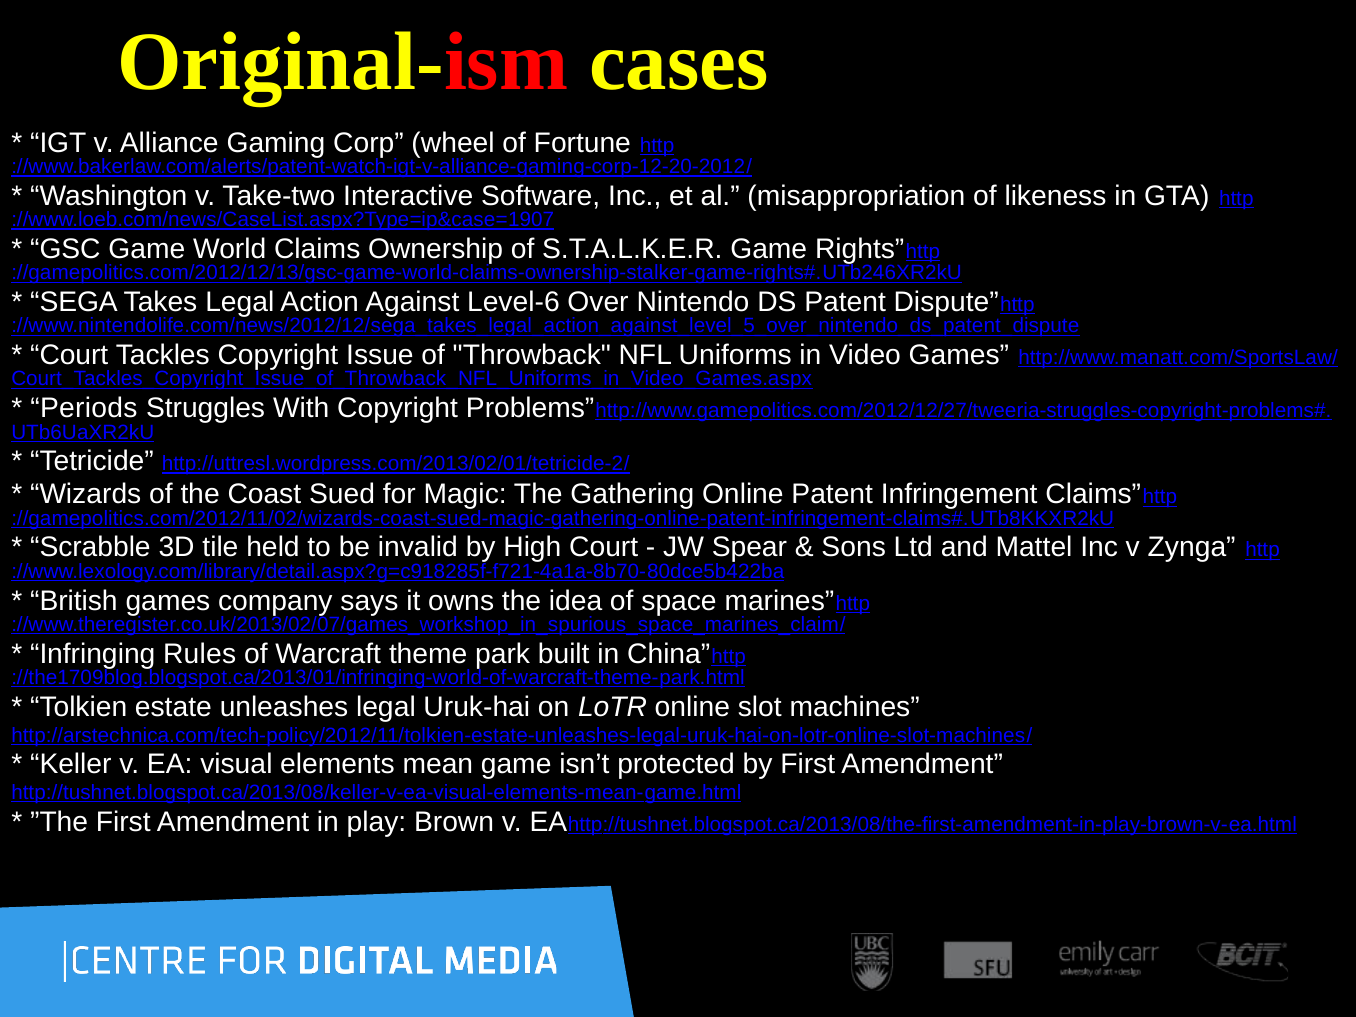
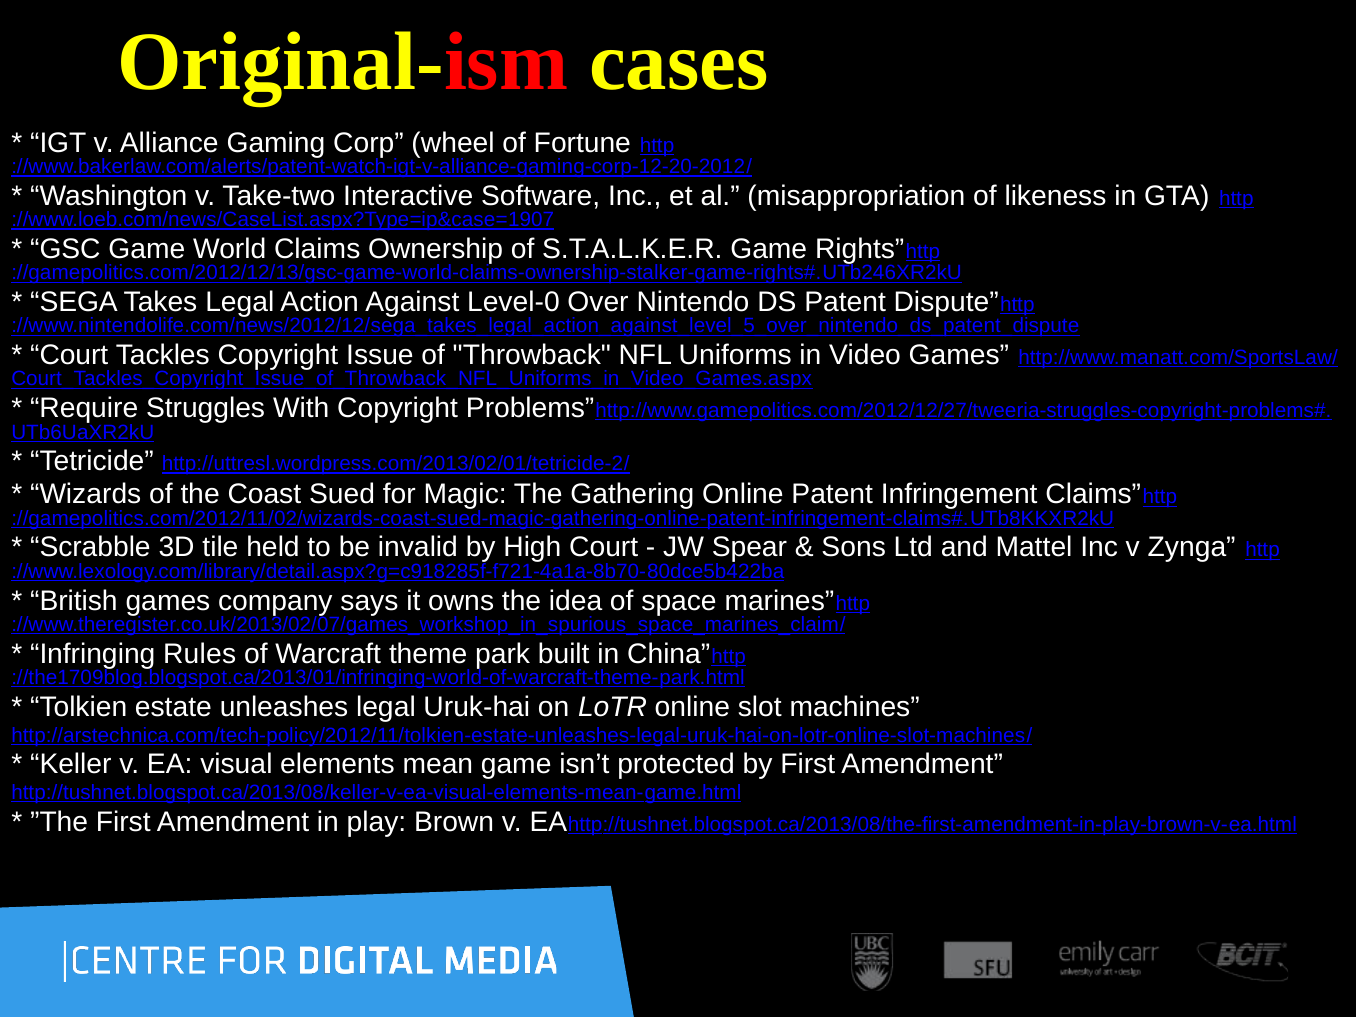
Level-6: Level-6 -> Level-0
Periods: Periods -> Require
